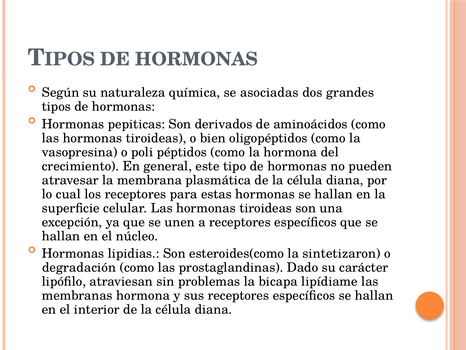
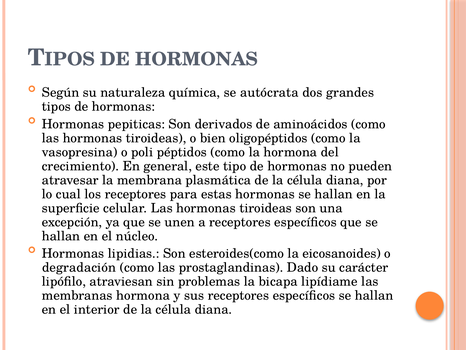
asociadas: asociadas -> autócrata
sintetizaron: sintetizaron -> eicosanoides
